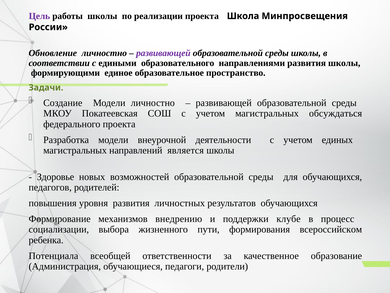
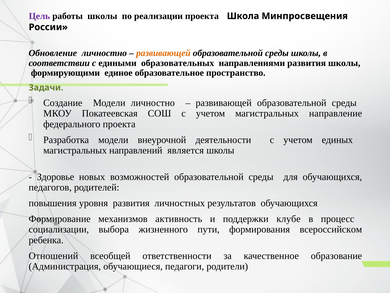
развивающей at (163, 53) colour: purple -> orange
образовательного: образовательного -> образовательных
обсуждаться: обсуждаться -> направление
внедрению: внедрению -> активность
Потенциала: Потенциала -> Отношений
